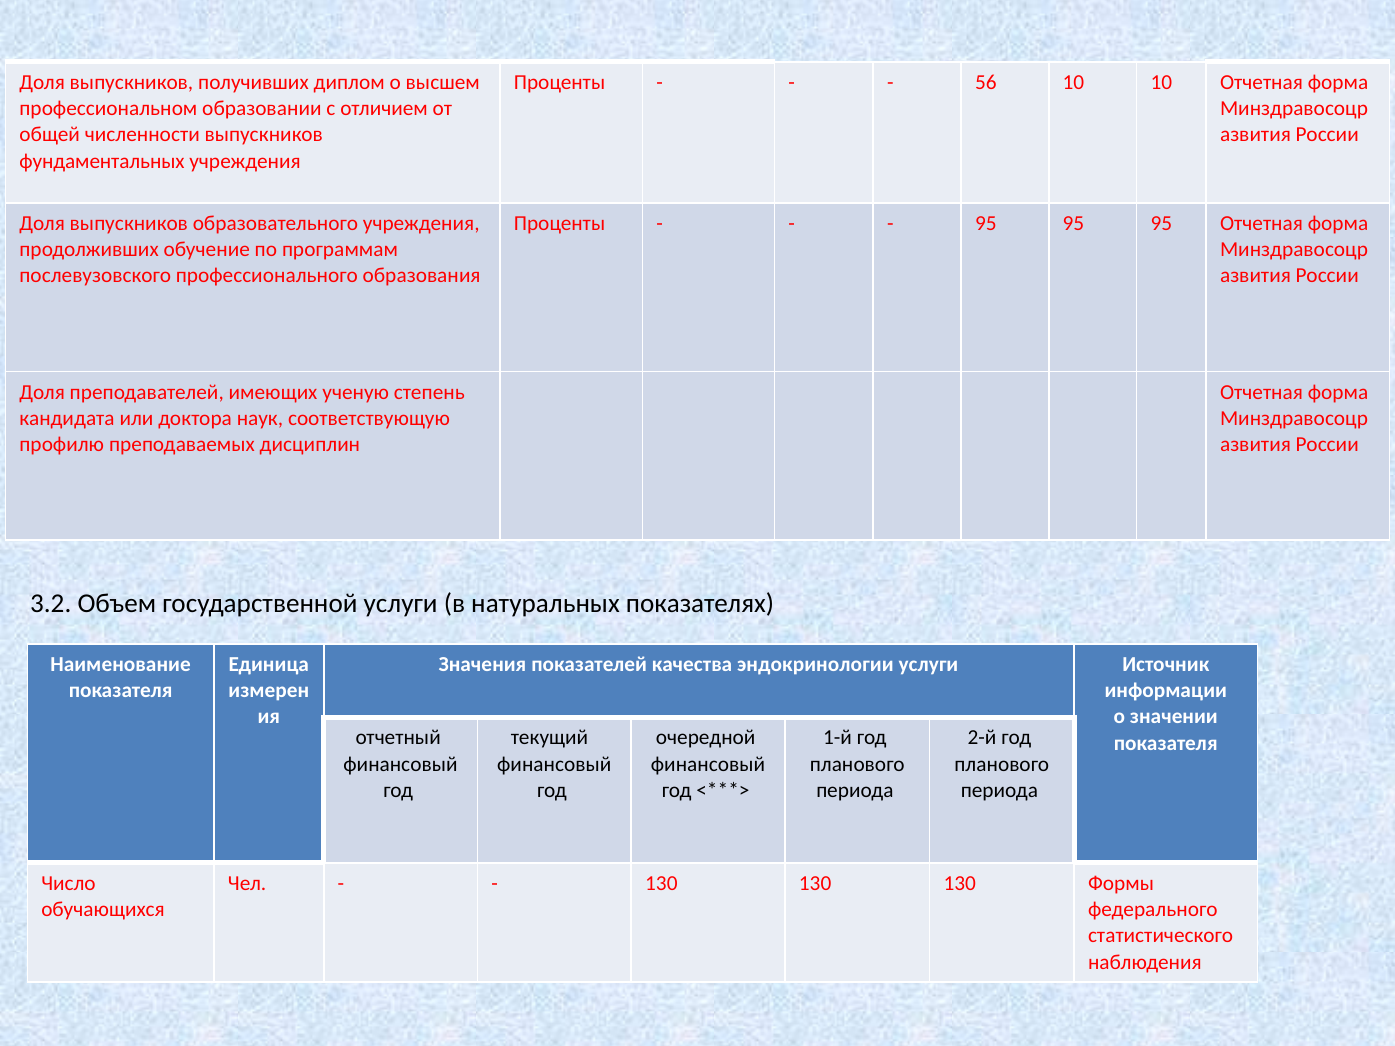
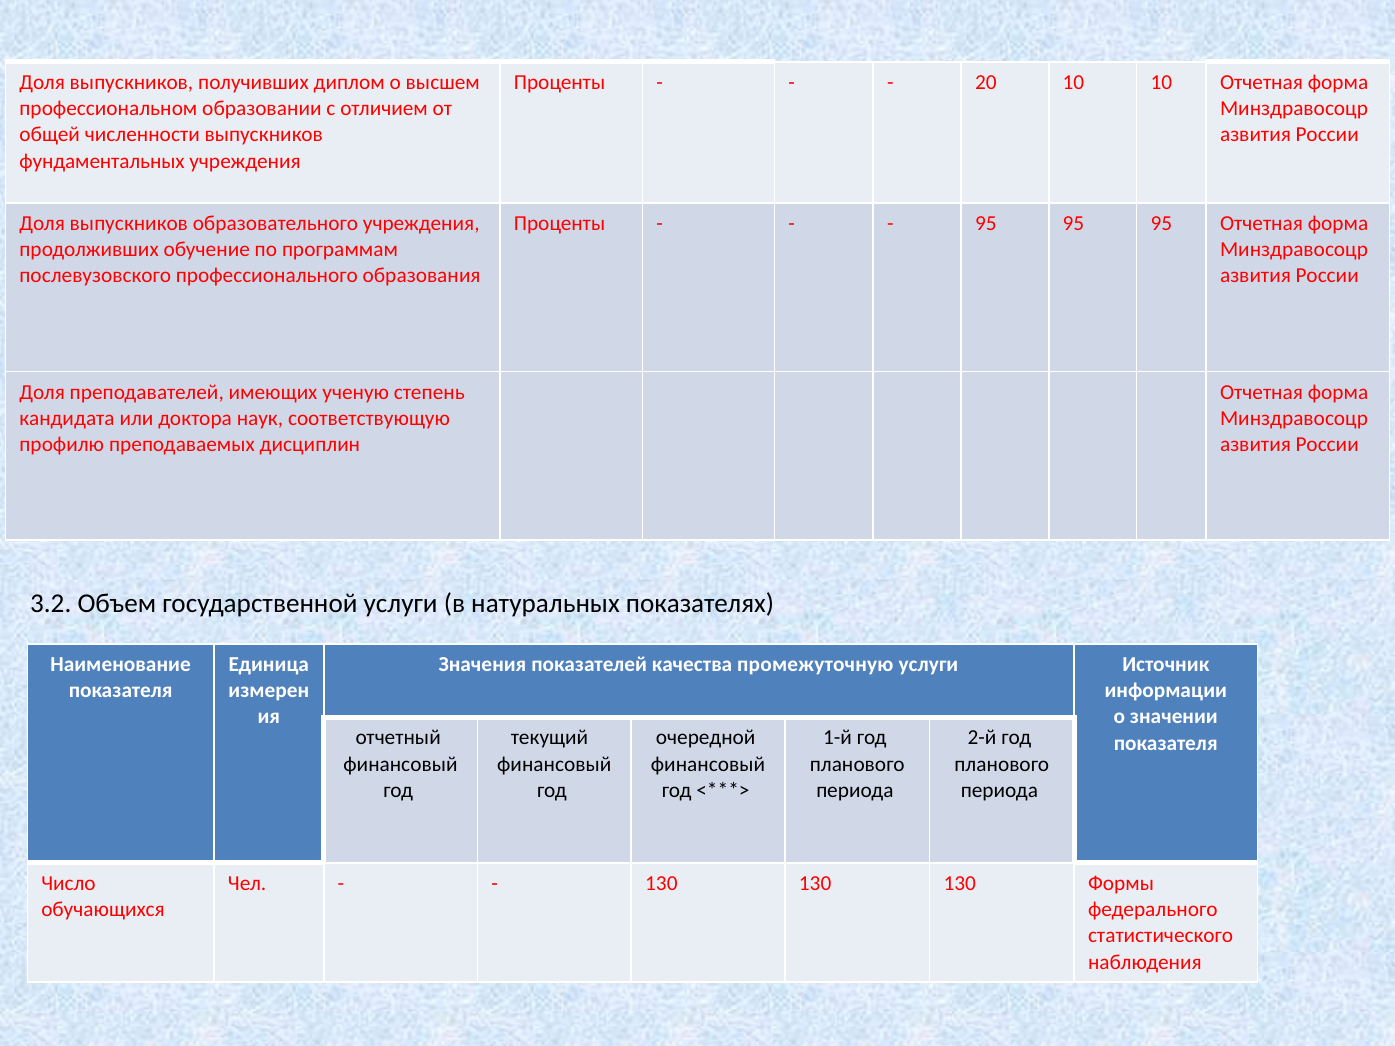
56: 56 -> 20
эндокринологии: эндокринологии -> промежуточную
